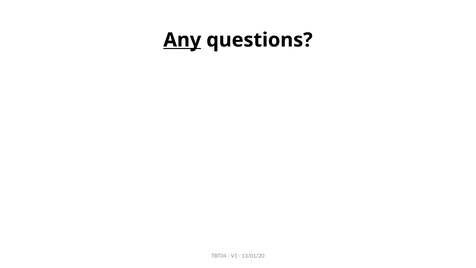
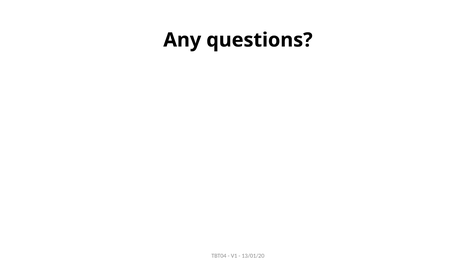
Any underline: present -> none
